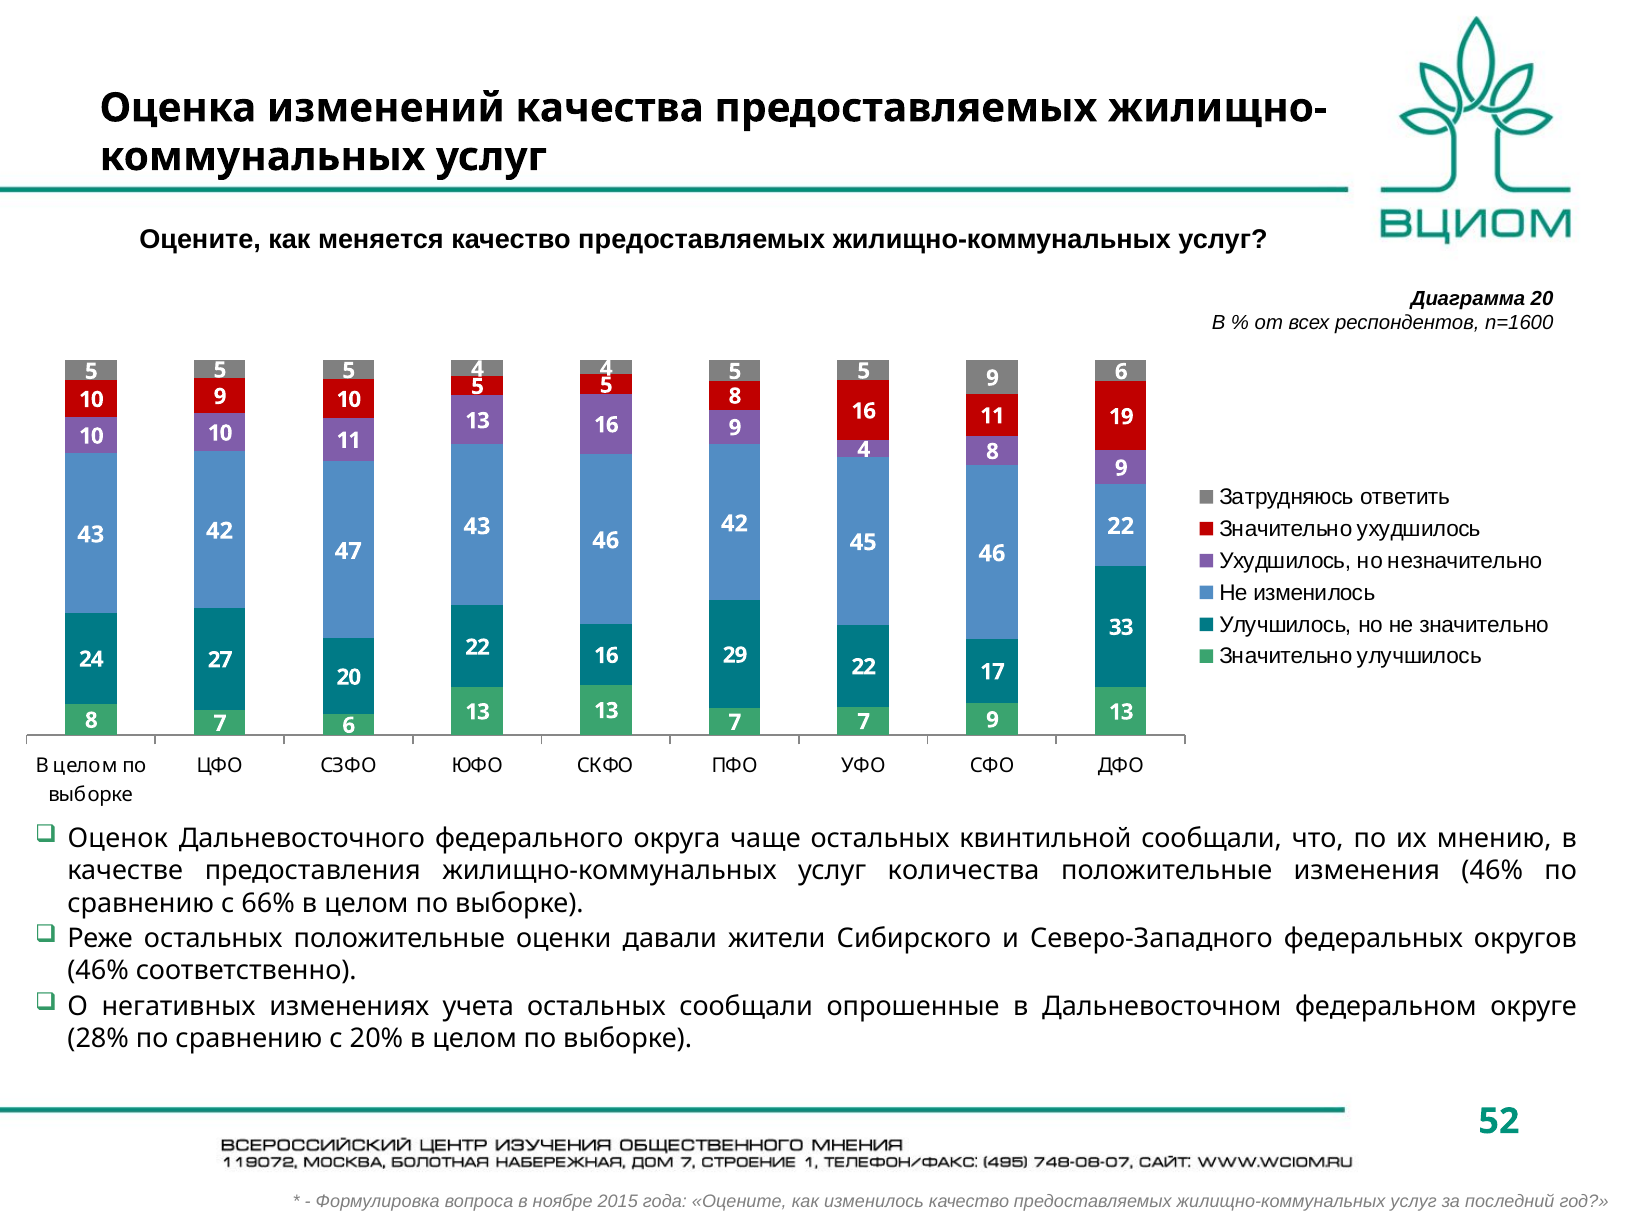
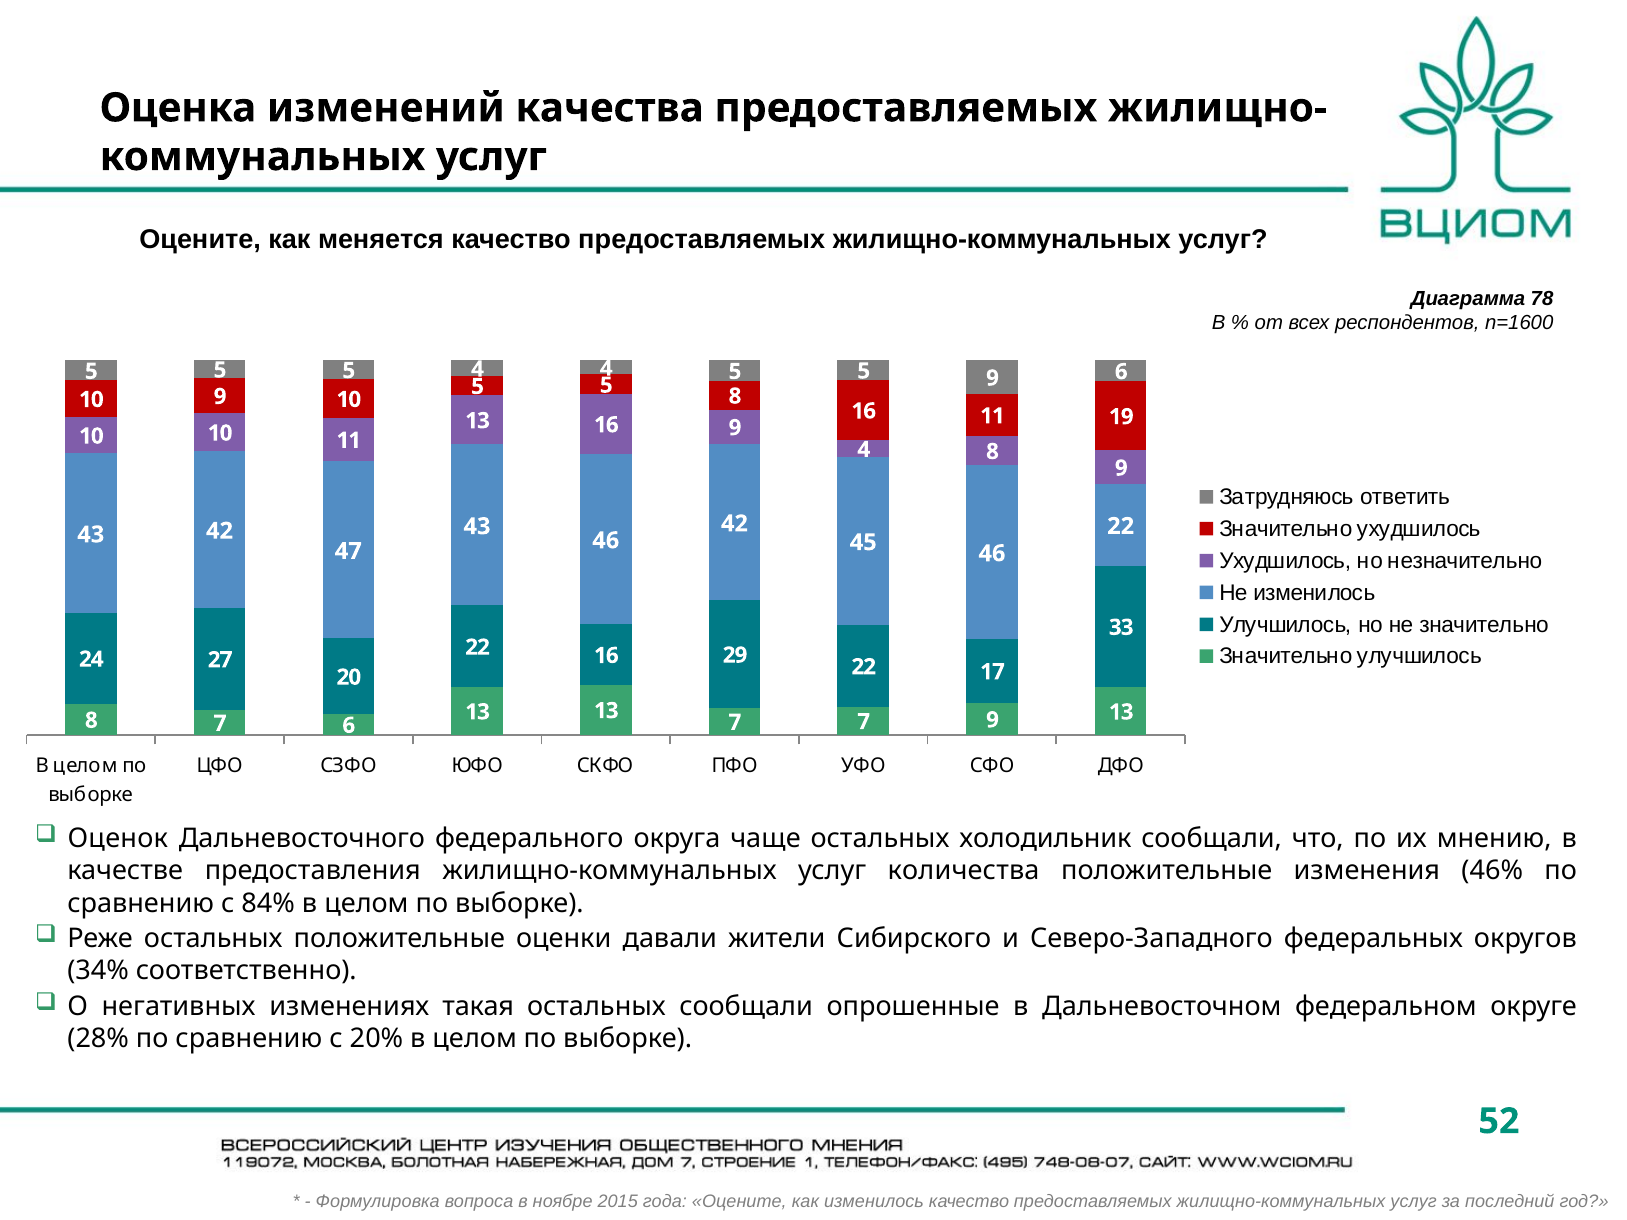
Диаграмма 20: 20 -> 78
квинтильной: квинтильной -> холодильник
66%: 66% -> 84%
46% at (98, 971): 46% -> 34%
учета: учета -> такая
